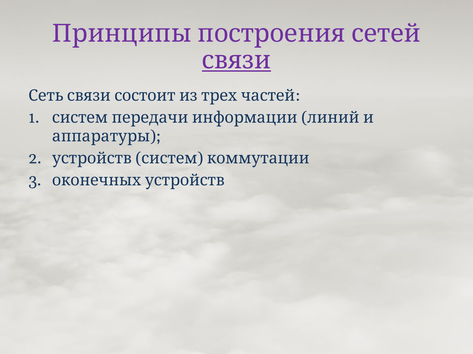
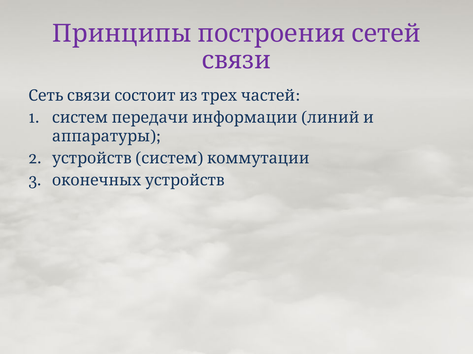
связи underline: present -> none
